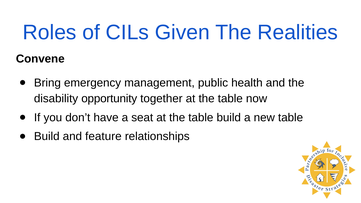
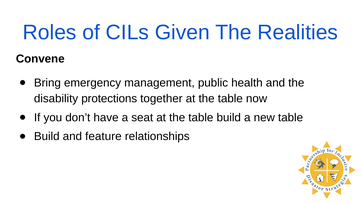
opportunity: opportunity -> protections
